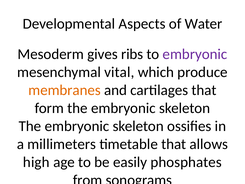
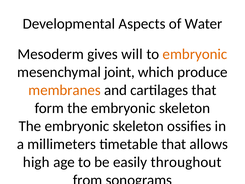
ribs: ribs -> will
embryonic at (195, 54) colour: purple -> orange
vital: vital -> joint
phosphates: phosphates -> throughout
